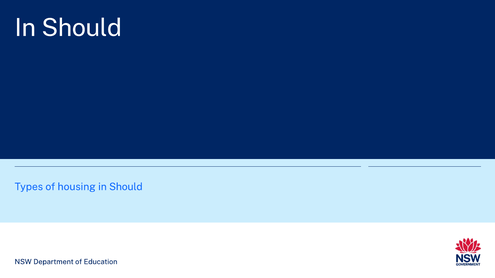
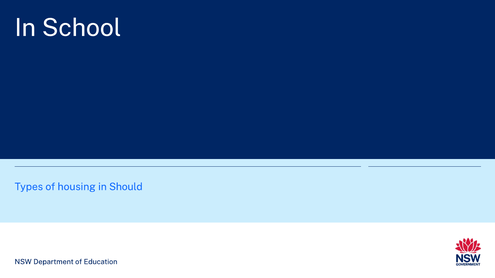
Should at (82, 28): Should -> School
